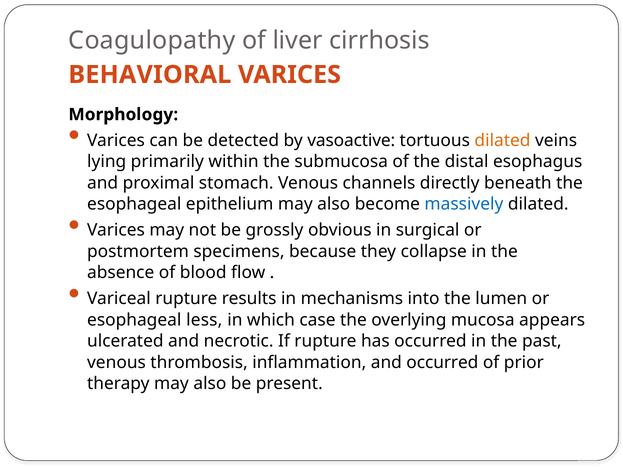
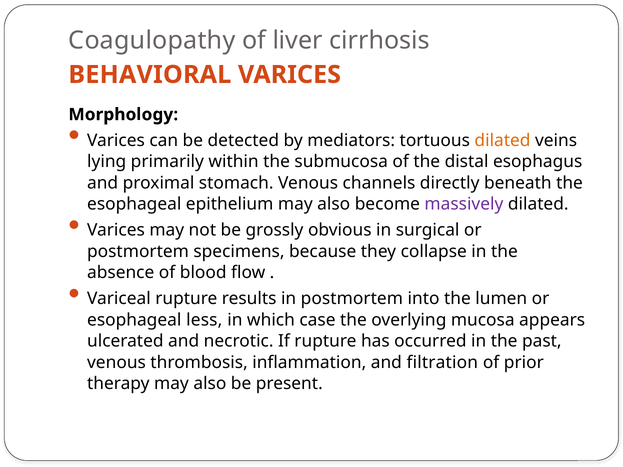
vasoactive: vasoactive -> mediators
massively colour: blue -> purple
in mechanisms: mechanisms -> postmortem
and occurred: occurred -> filtration
